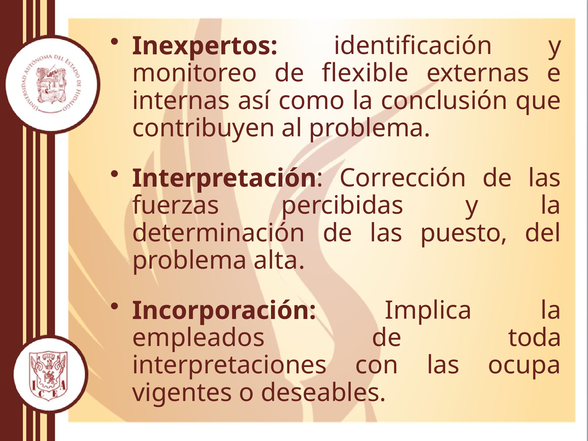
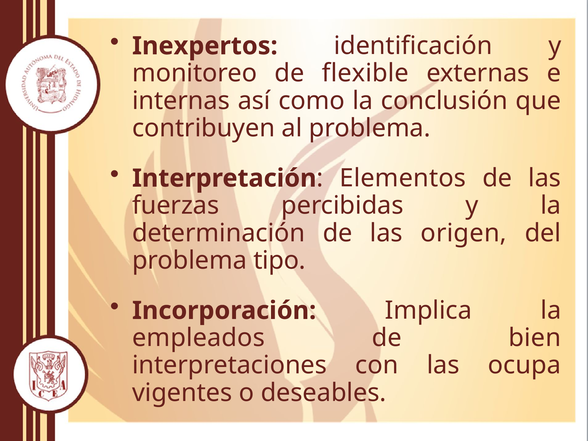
Corrección: Corrección -> Elementos
puesto: puesto -> origen
alta: alta -> tipo
toda: toda -> bien
